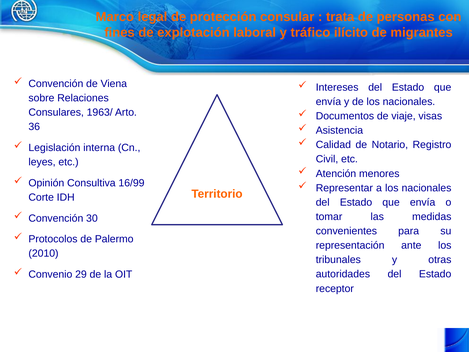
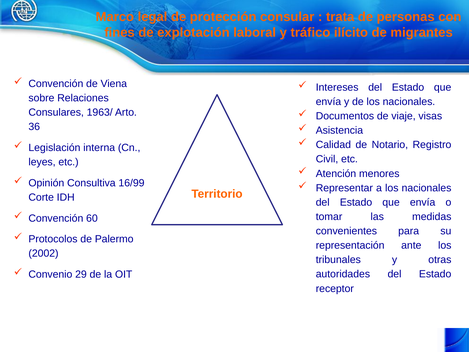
30: 30 -> 60
2010: 2010 -> 2002
